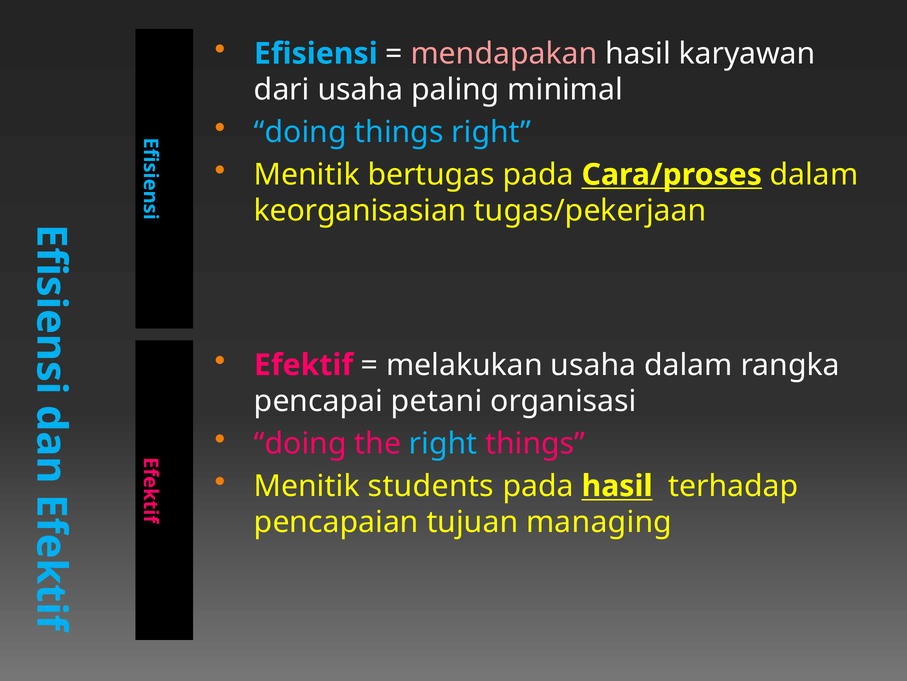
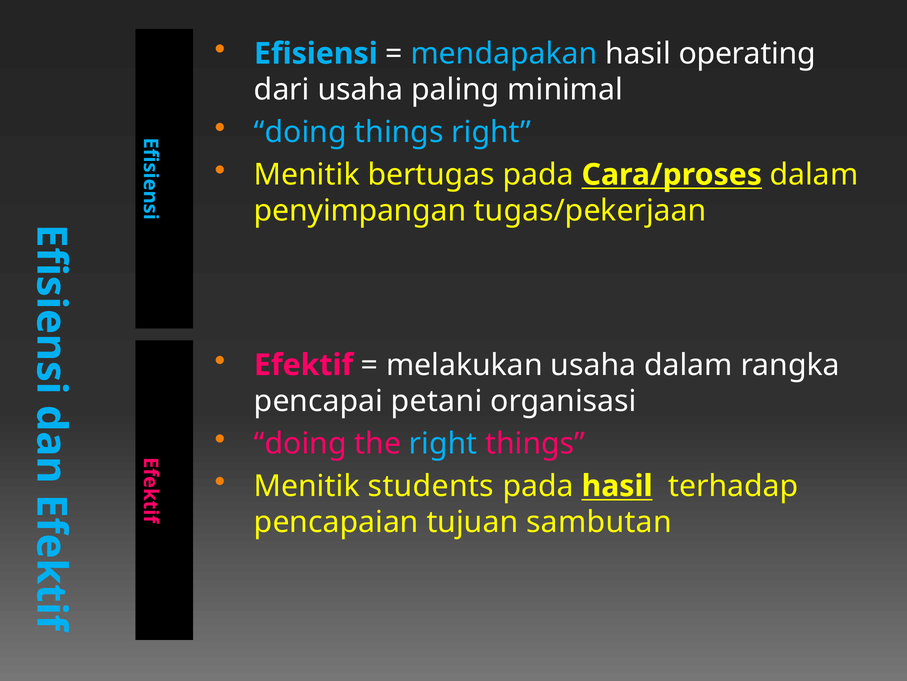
mendapakan colour: pink -> light blue
karyawan: karyawan -> operating
keorganisasian: keorganisasian -> penyimpangan
managing: managing -> sambutan
